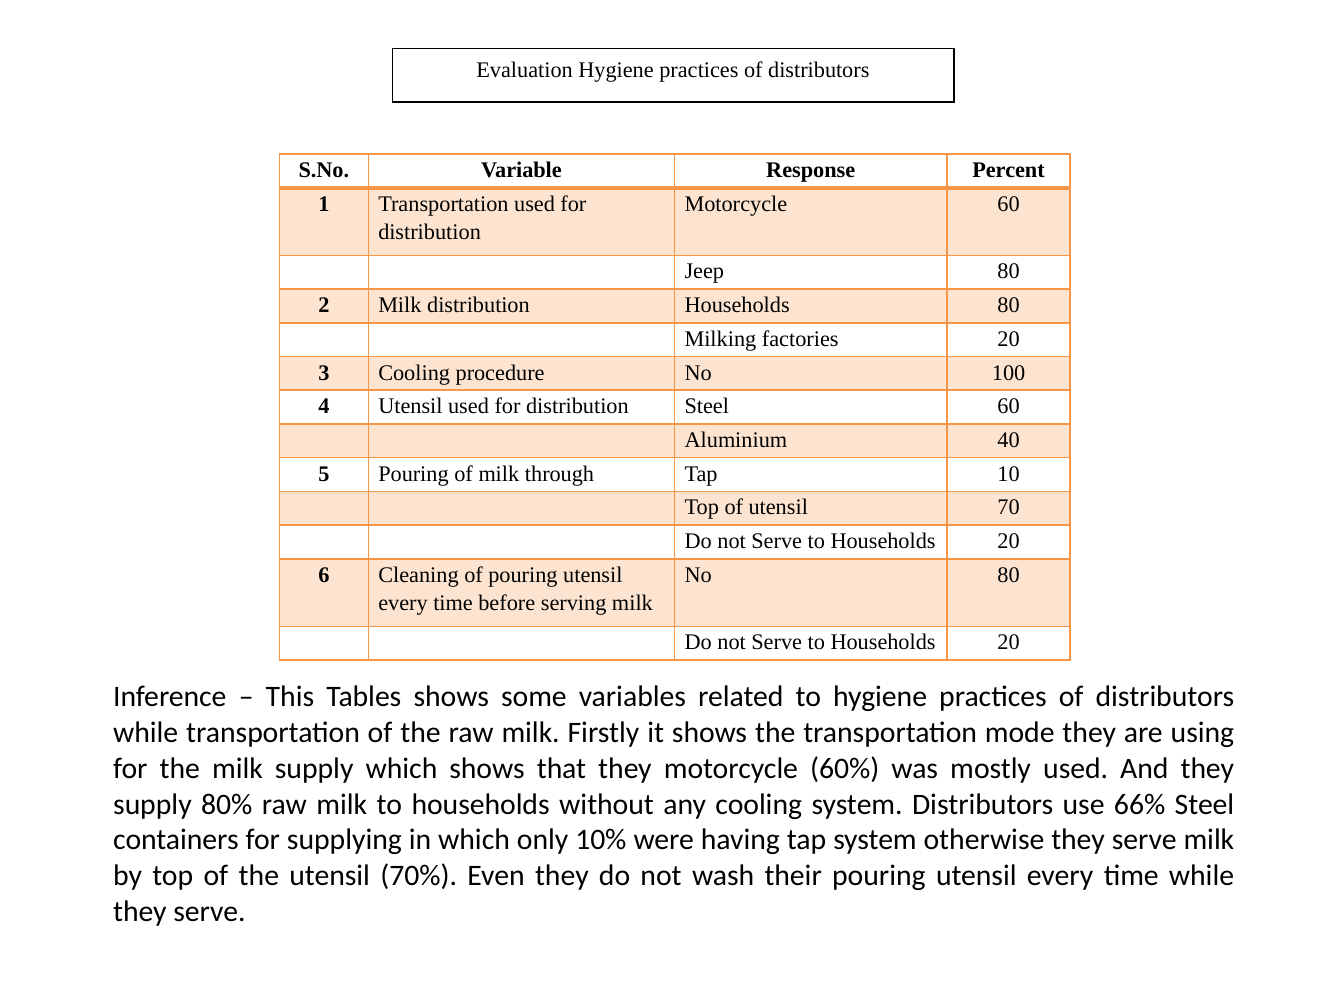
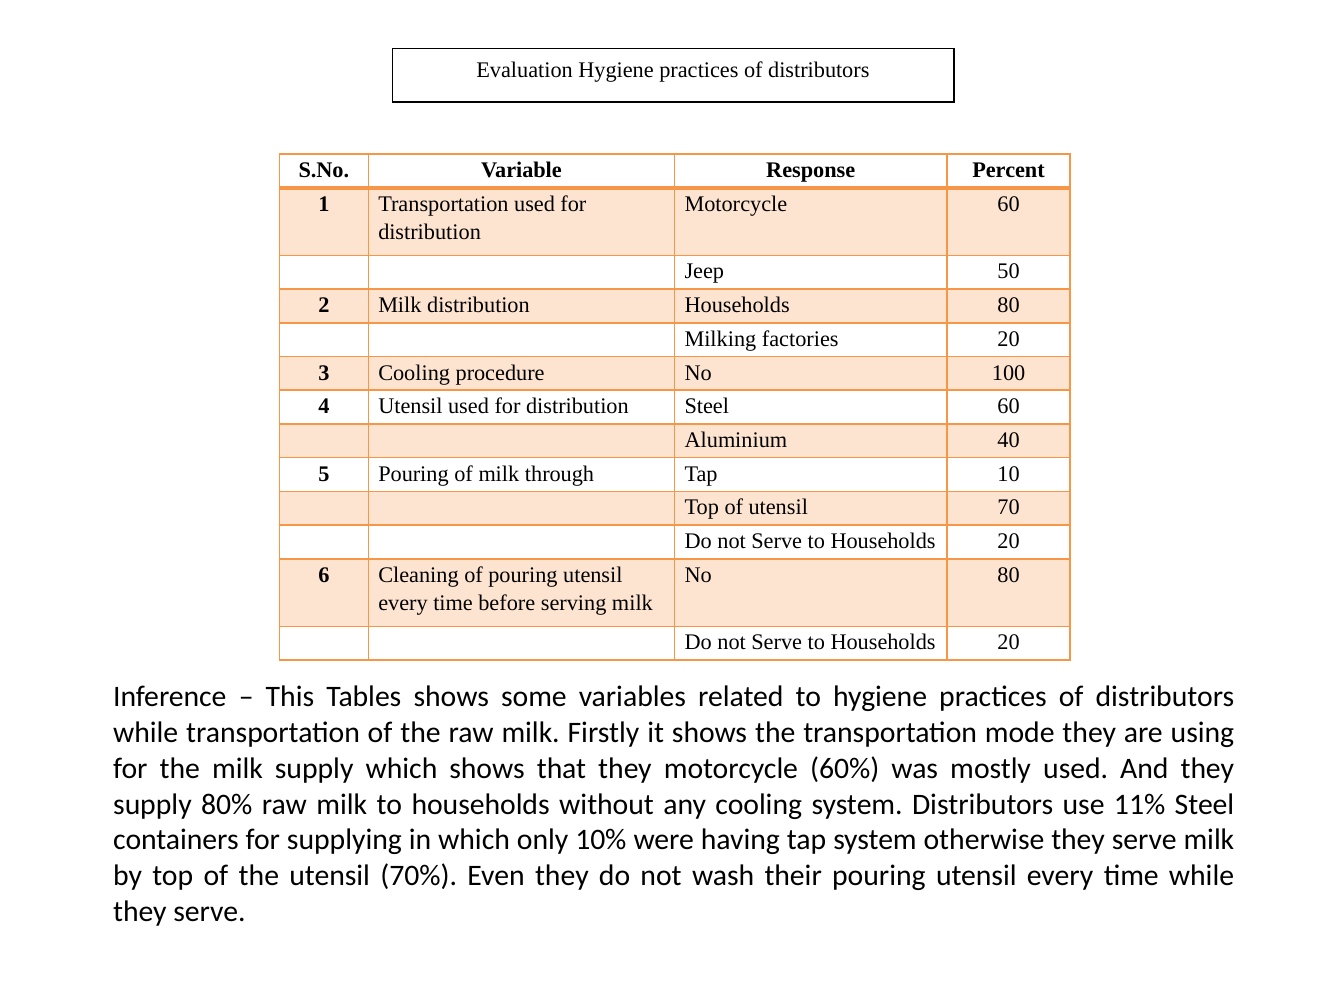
Jeep 80: 80 -> 50
66%: 66% -> 11%
